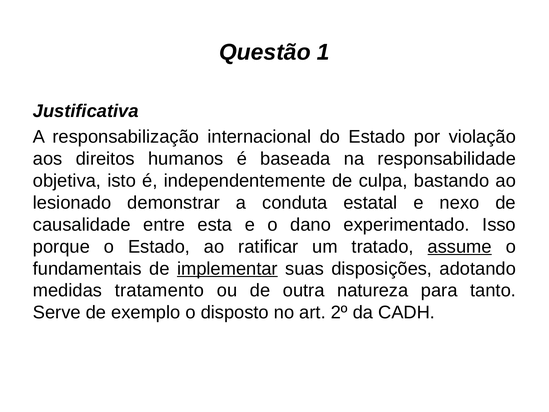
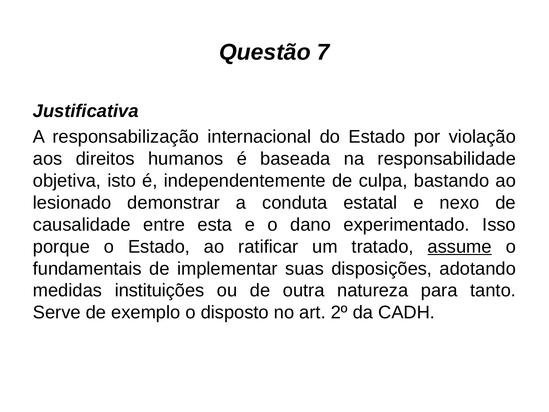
1: 1 -> 7
implementar underline: present -> none
tratamento: tratamento -> instituições
